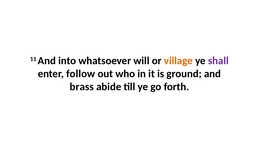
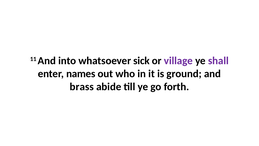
will: will -> sick
village colour: orange -> purple
follow: follow -> names
